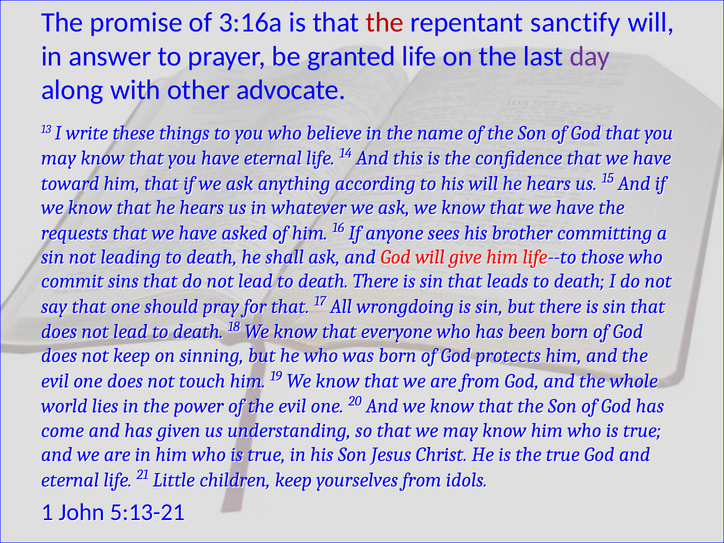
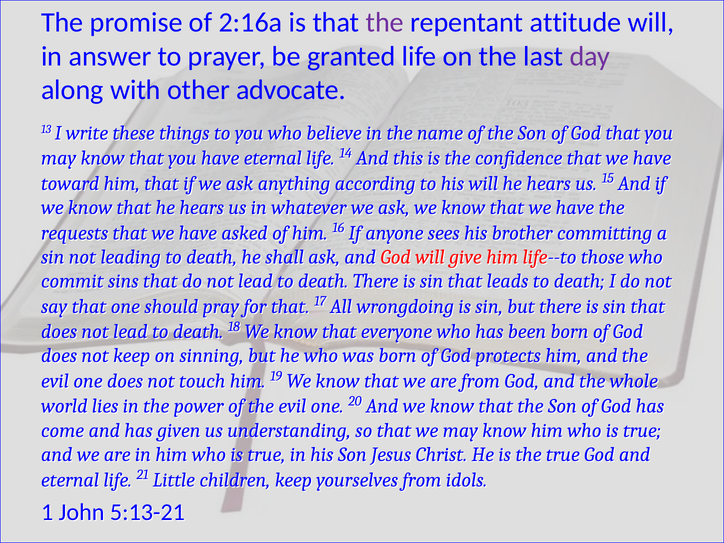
3:16a: 3:16a -> 2:16a
the at (385, 22) colour: red -> purple
sanctify: sanctify -> attitude
